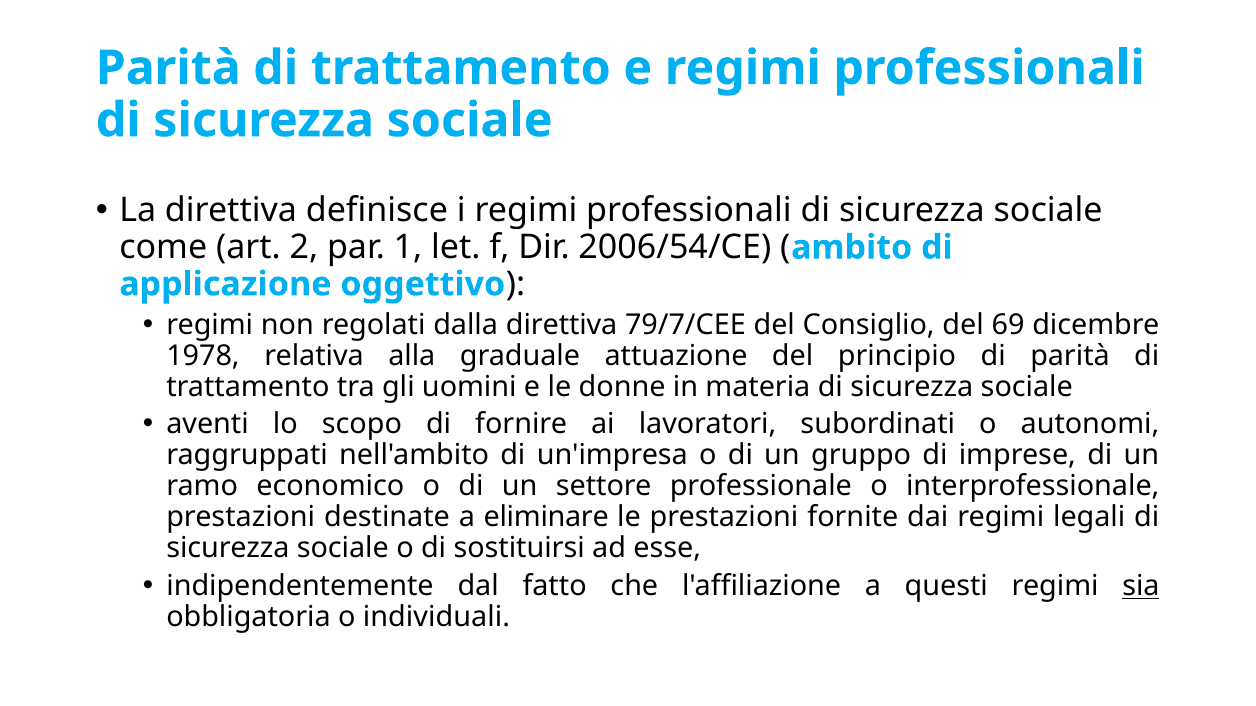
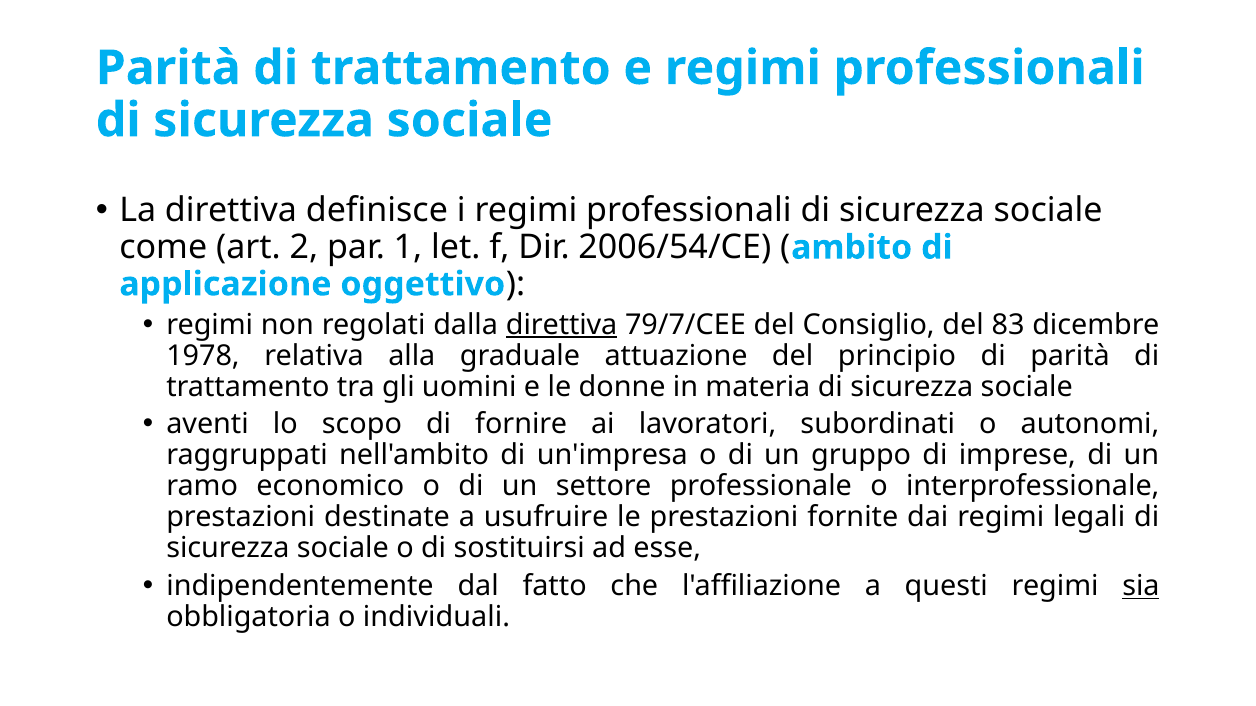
direttiva at (562, 325) underline: none -> present
69: 69 -> 83
eliminare: eliminare -> usufruire
